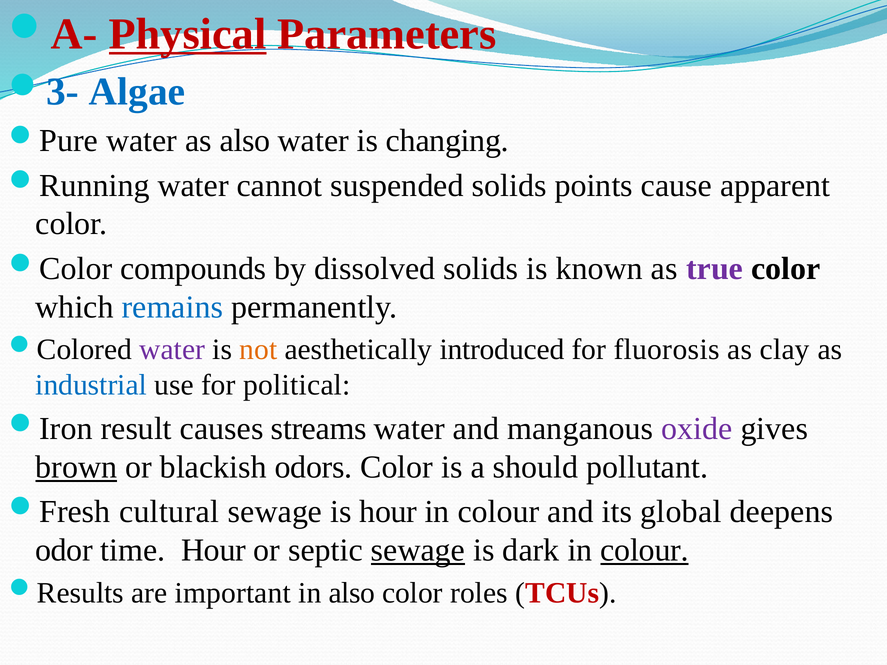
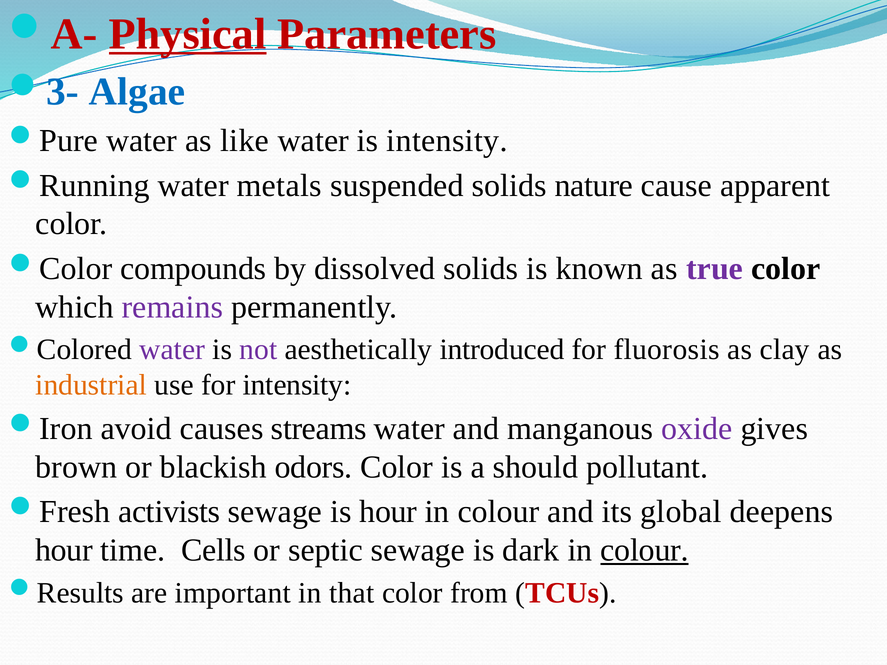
as also: also -> like
is changing: changing -> intensity
cannot: cannot -> metals
points: points -> nature
remains colour: blue -> purple
not colour: orange -> purple
industrial colour: blue -> orange
for political: political -> intensity
result: result -> avoid
brown underline: present -> none
cultural: cultural -> activists
odor at (64, 550): odor -> hour
time Hour: Hour -> Cells
sewage at (418, 550) underline: present -> none
in also: also -> that
roles: roles -> from
